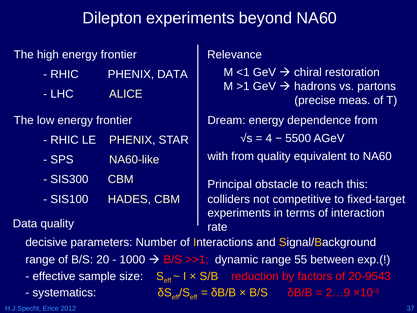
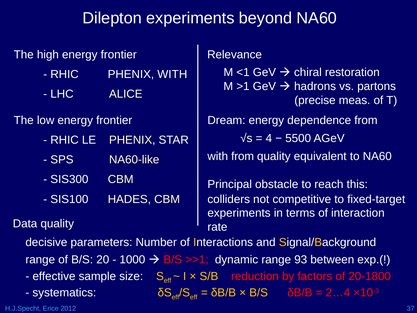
PHENIX DATA: DATA -> WITH
55: 55 -> 93
20-9543: 20-9543 -> 20-1800
2…9: 2…9 -> 2…4
